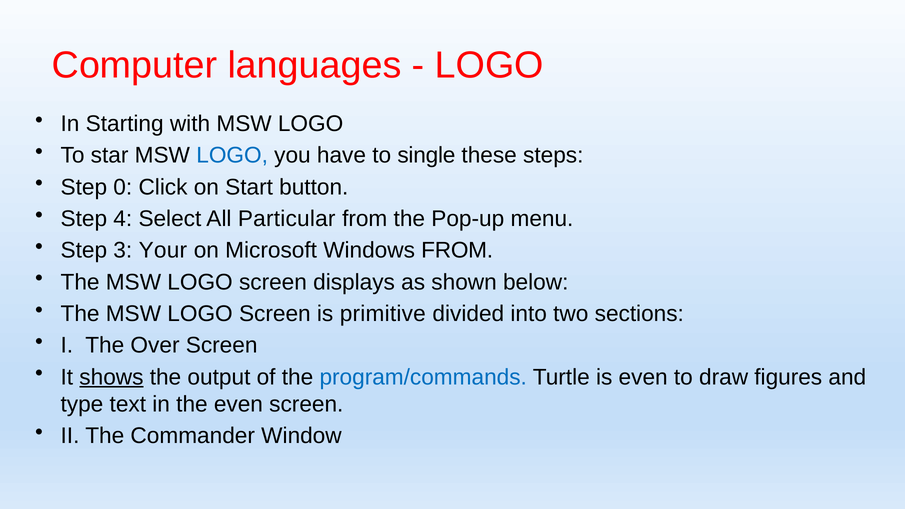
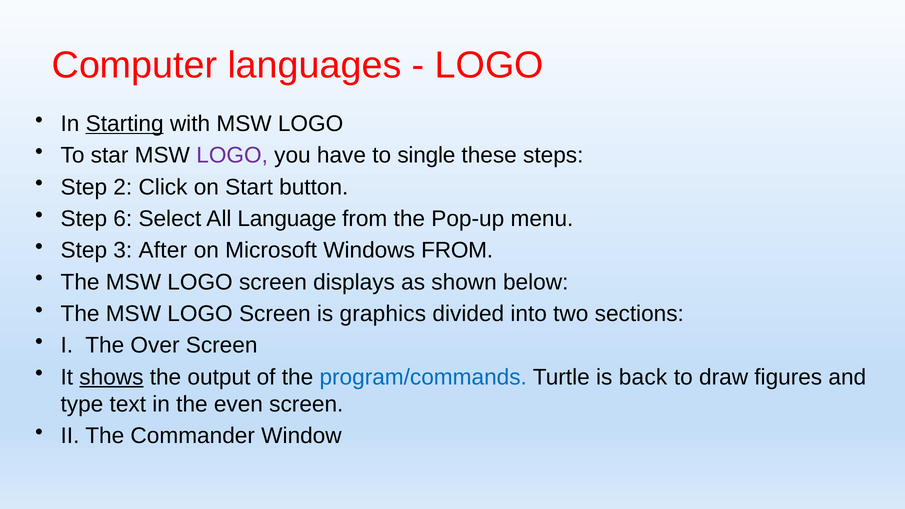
Starting underline: none -> present
LOGO at (232, 155) colour: blue -> purple
0: 0 -> 2
4: 4 -> 6
Particular: Particular -> Language
Your: Your -> After
primitive: primitive -> graphics
is even: even -> back
